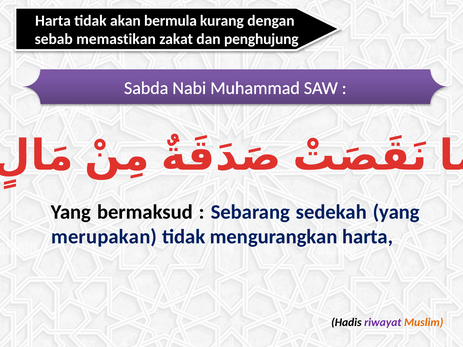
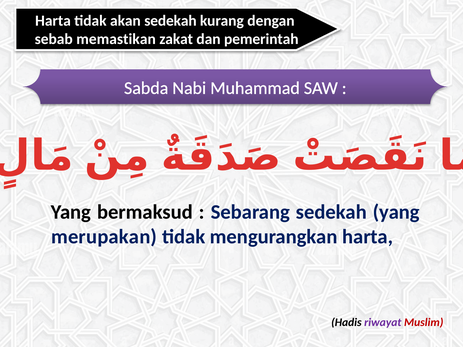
akan bermula: bermula -> sedekah
penghujung: penghujung -> pemerintah
Muslim colour: orange -> red
